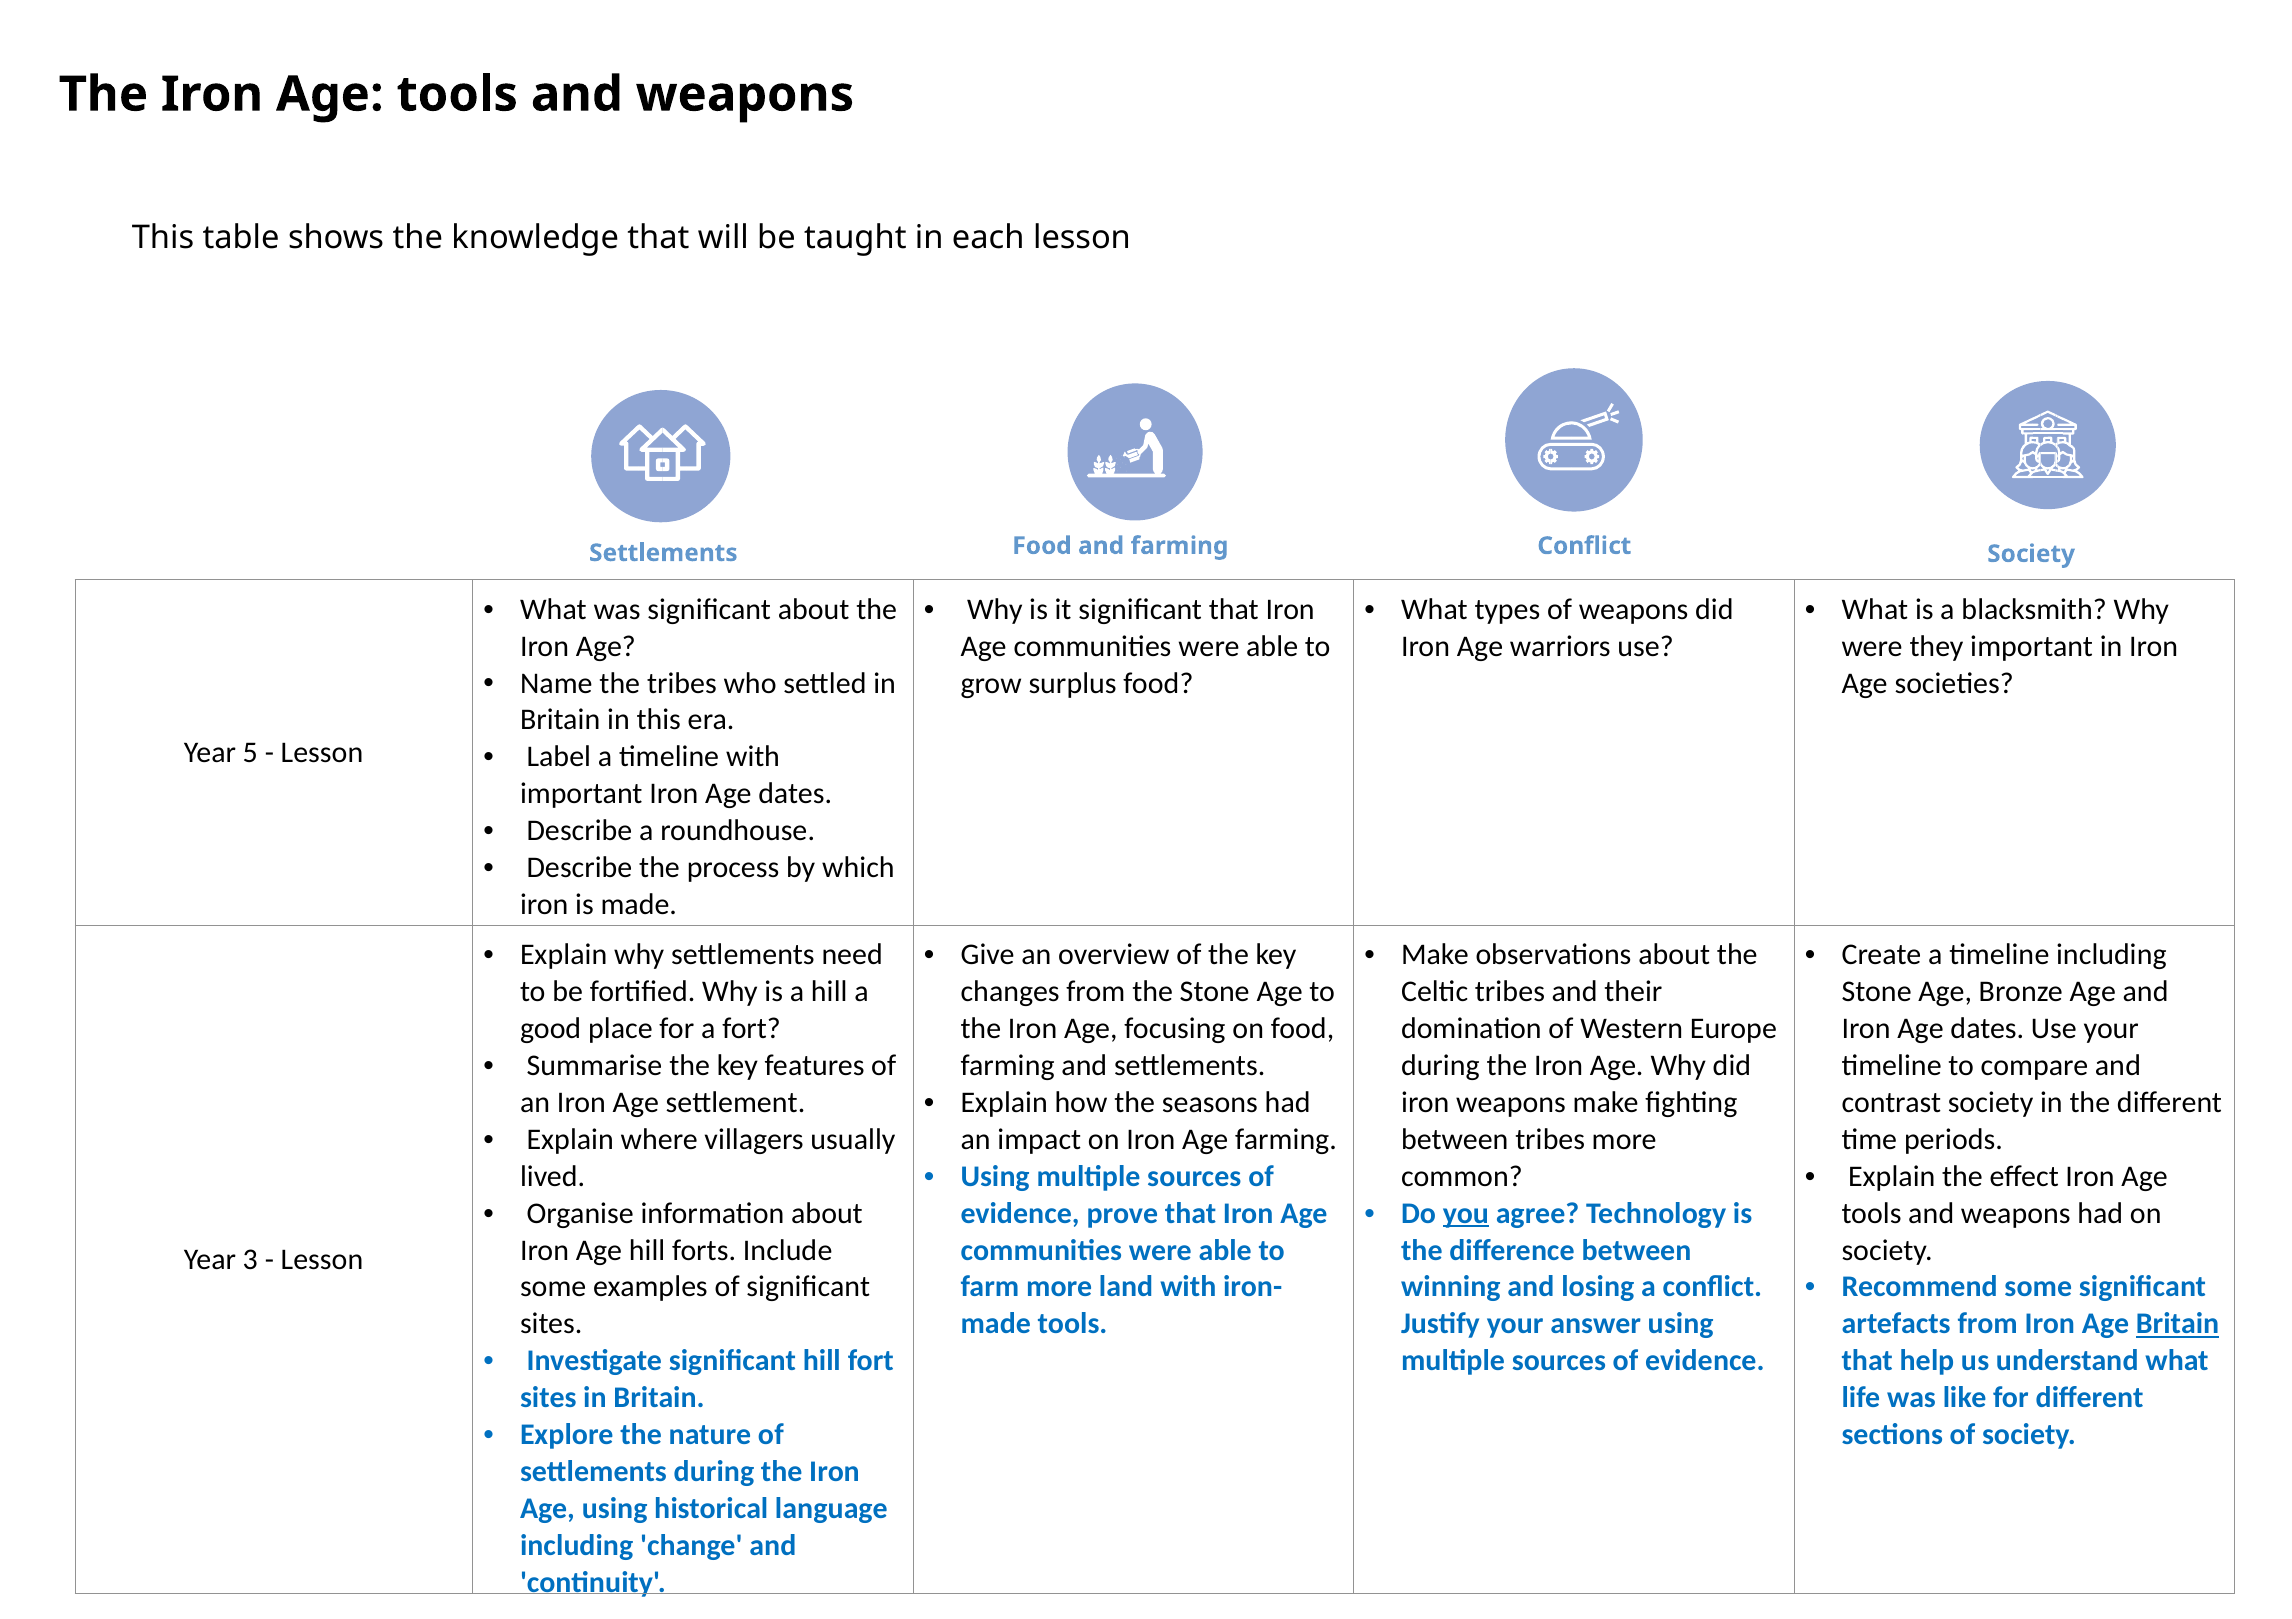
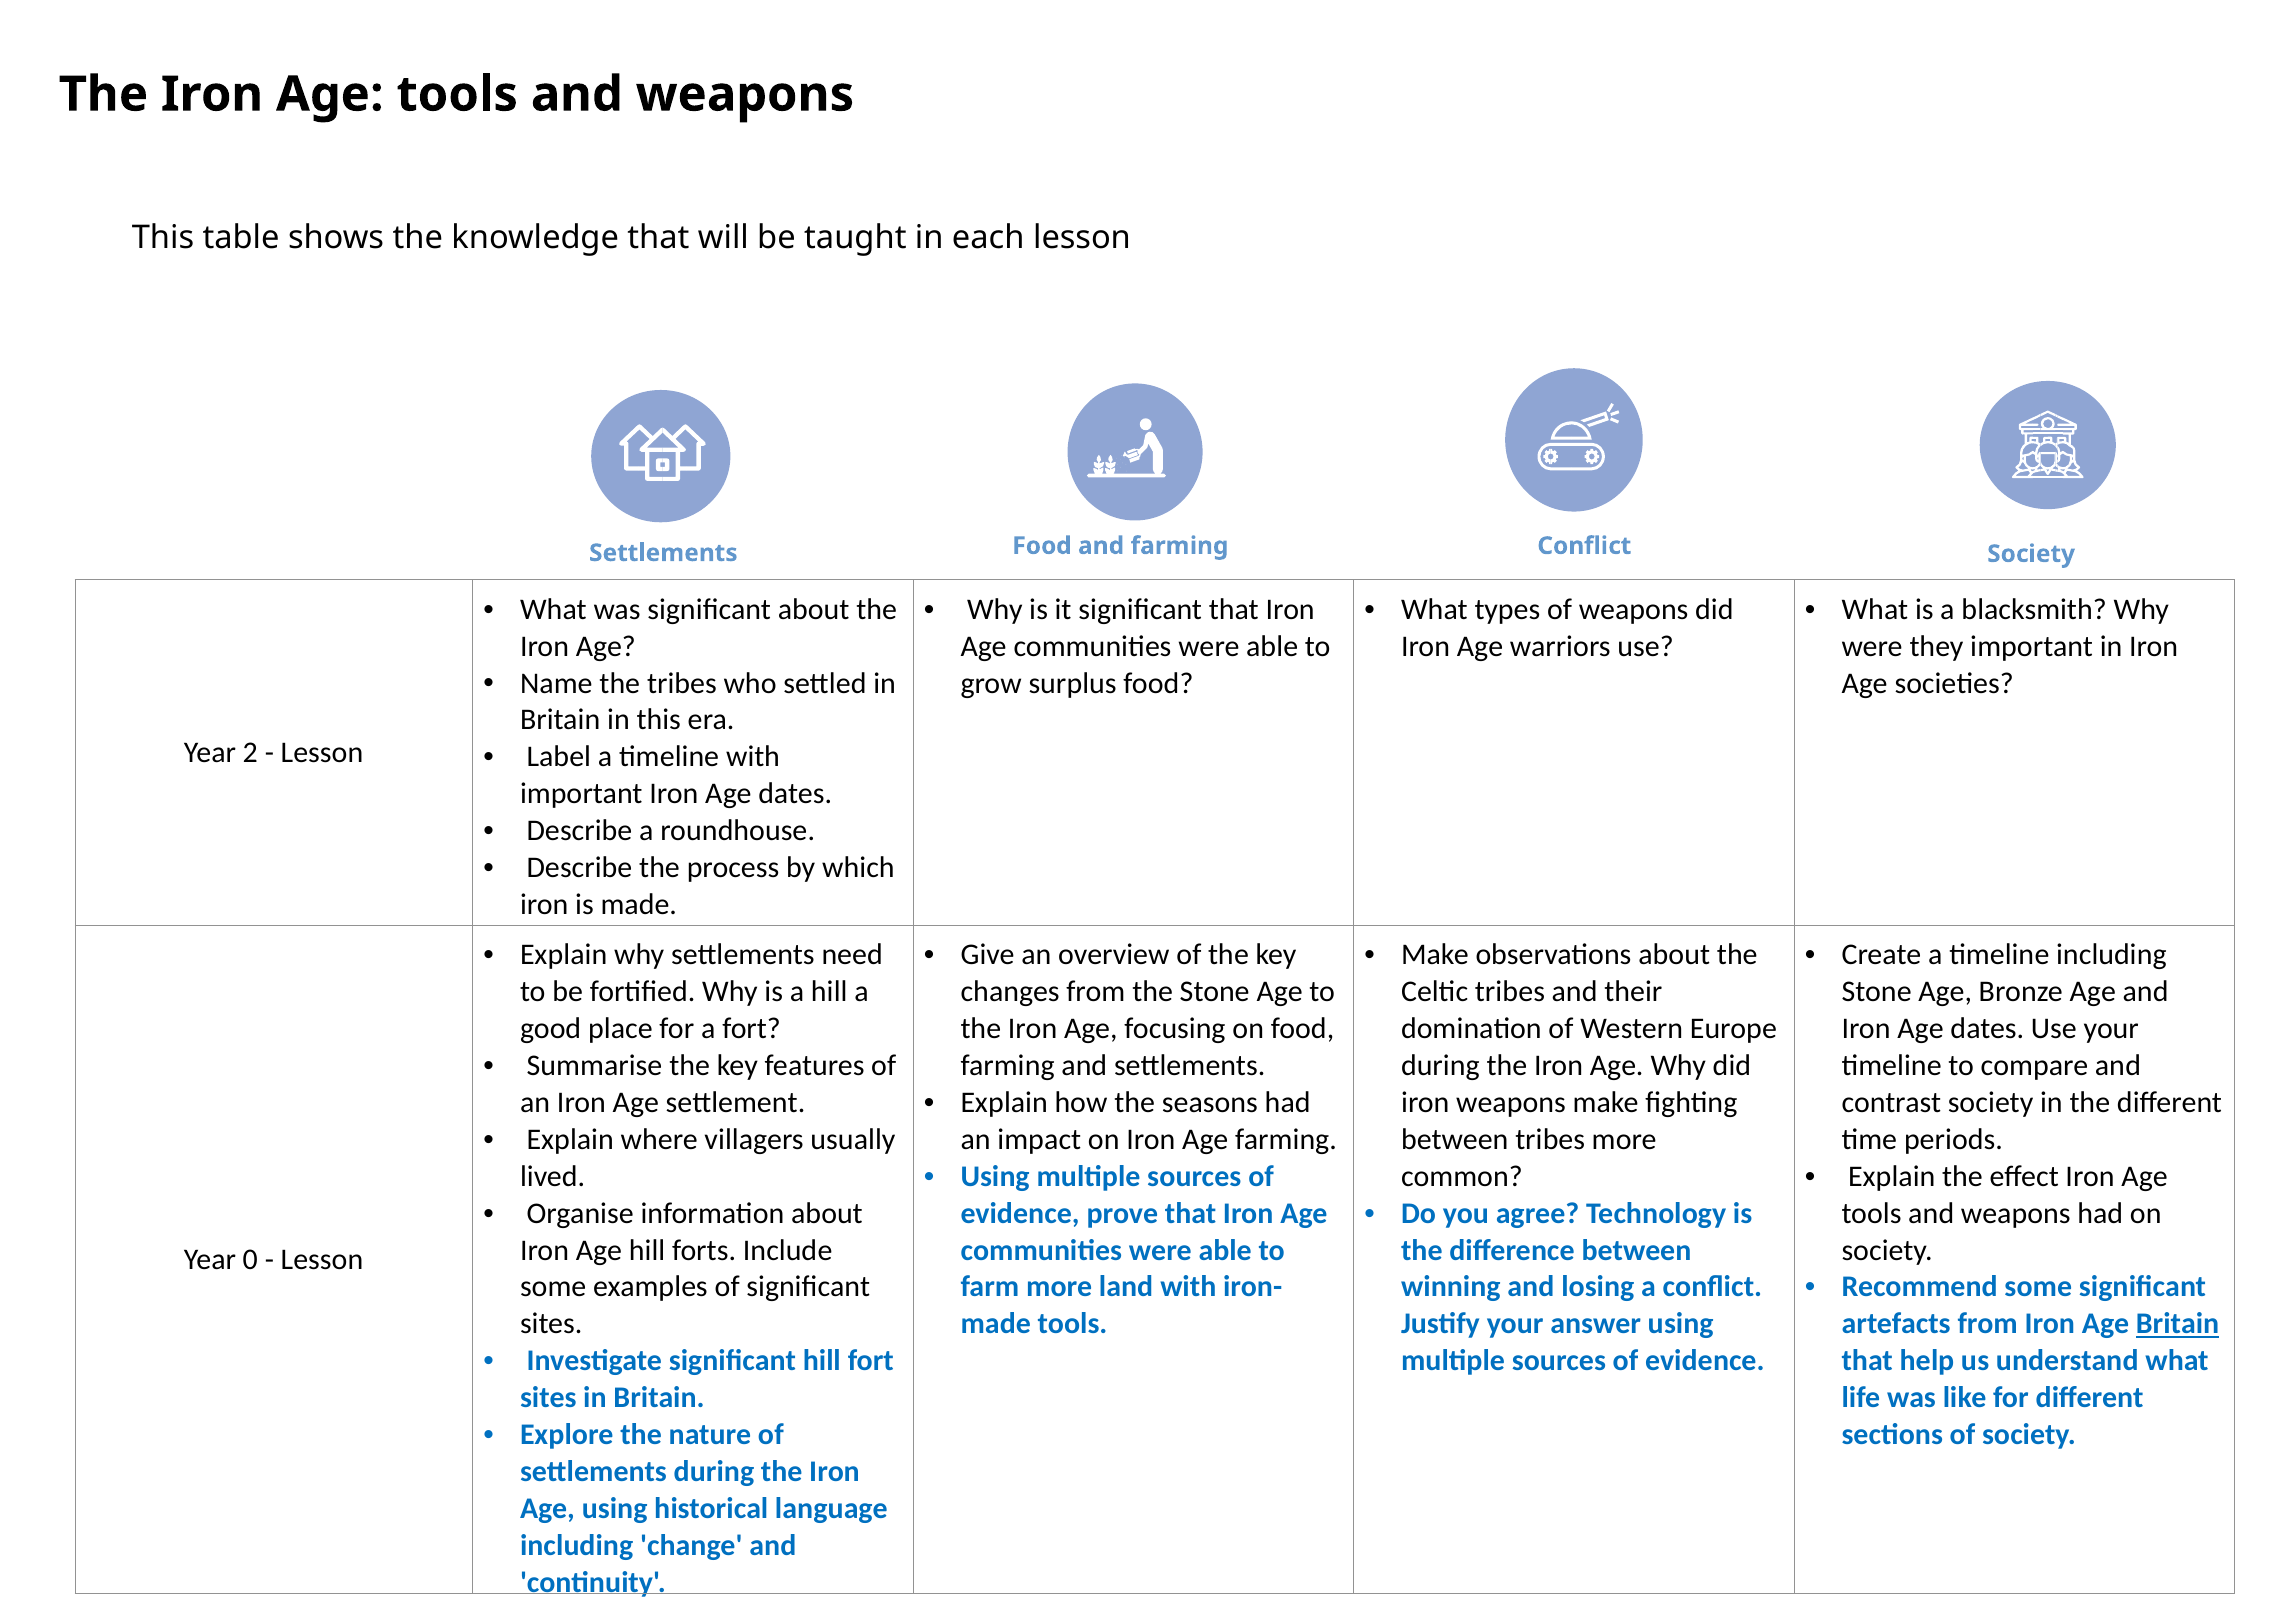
5: 5 -> 2
you underline: present -> none
3: 3 -> 0
